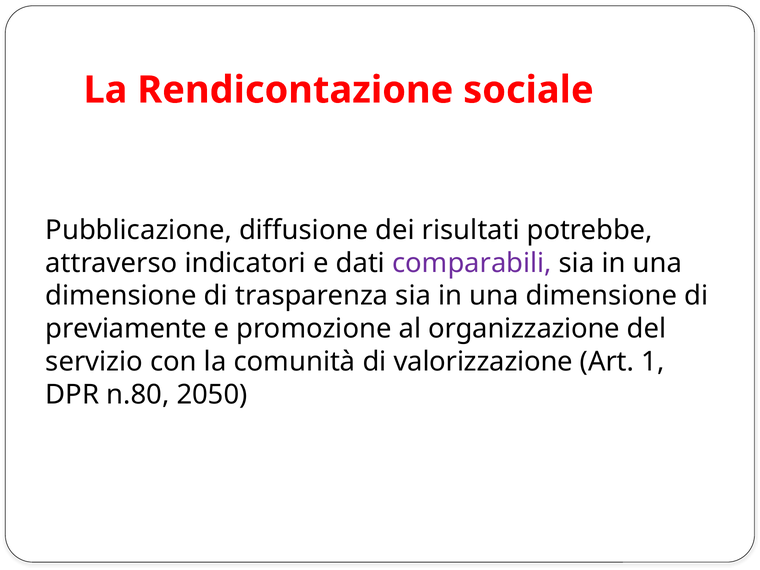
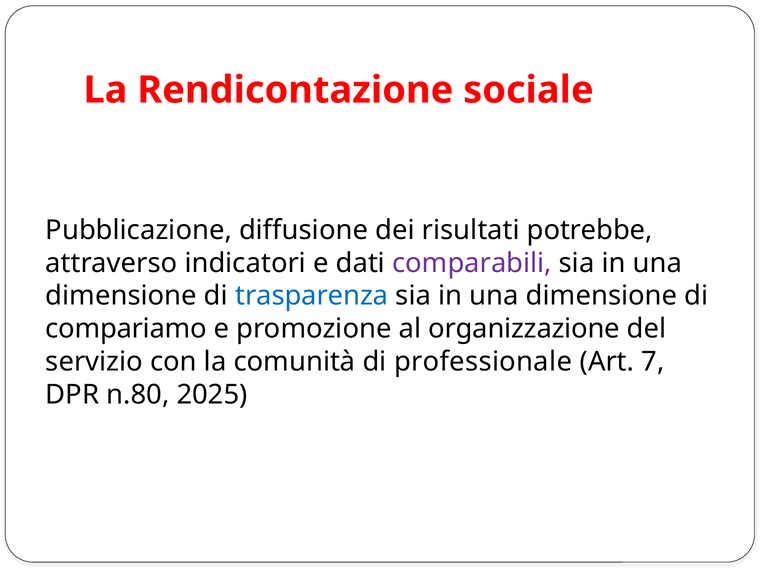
trasparenza colour: black -> blue
previamente: previamente -> compariamo
valorizzazione: valorizzazione -> professionale
1: 1 -> 7
2050: 2050 -> 2025
